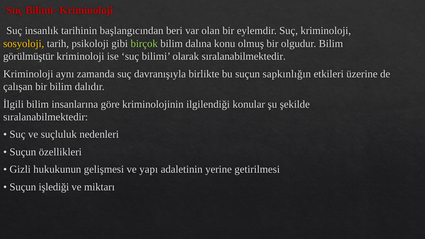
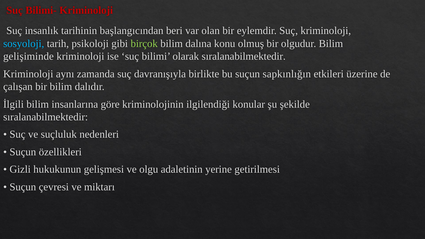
sosyoloji colour: yellow -> light blue
görülmüştür: görülmüştür -> gelişiminde
yapı: yapı -> olgu
işlediği: işlediği -> çevresi
